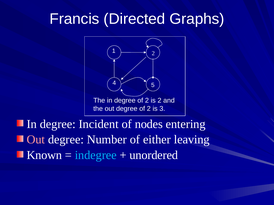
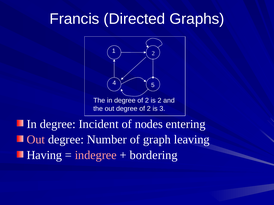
either: either -> graph
Known: Known -> Having
indegree colour: light blue -> pink
unordered: unordered -> bordering
